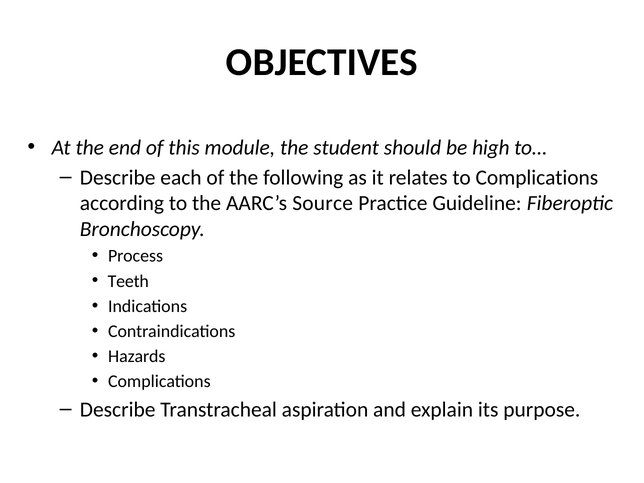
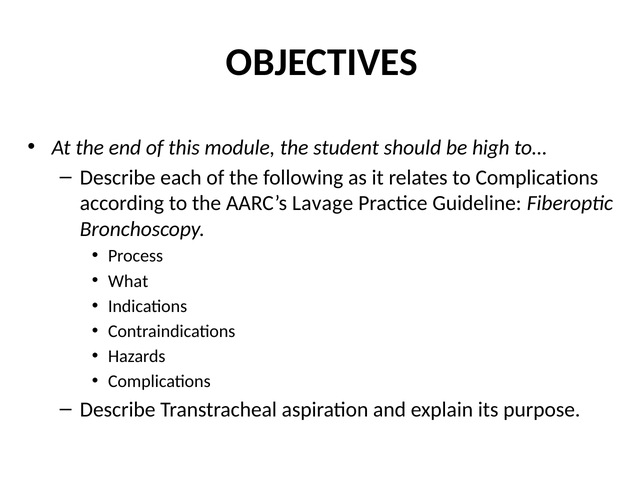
Source: Source -> Lavage
Teeth: Teeth -> What
